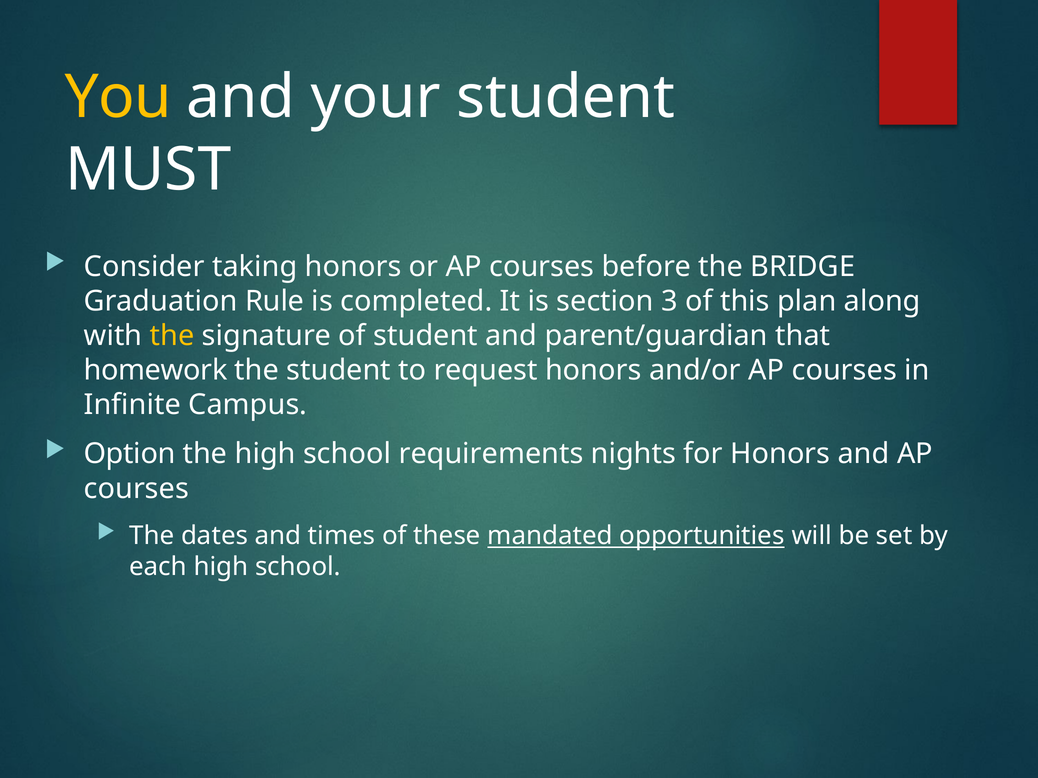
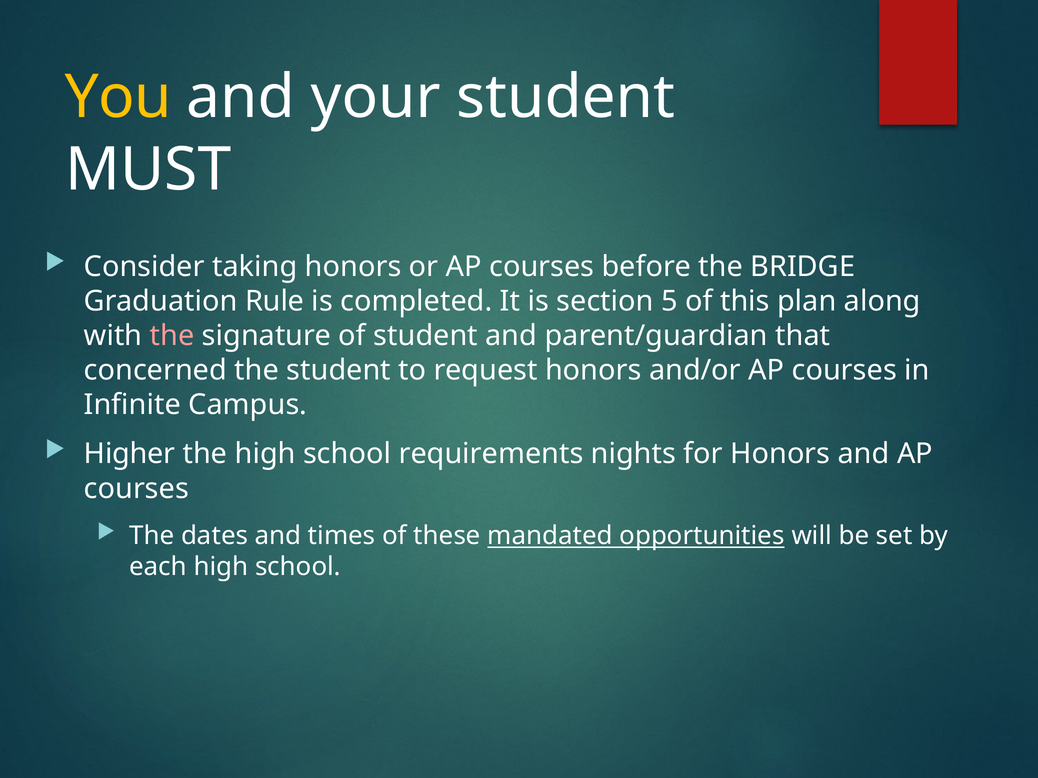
3: 3 -> 5
the at (172, 336) colour: yellow -> pink
homework: homework -> concerned
Option: Option -> Higher
